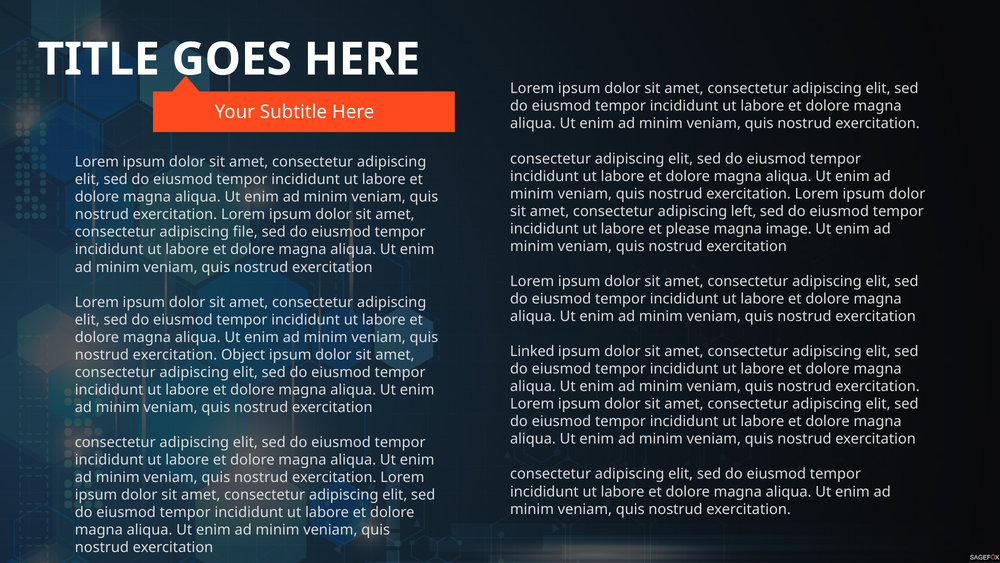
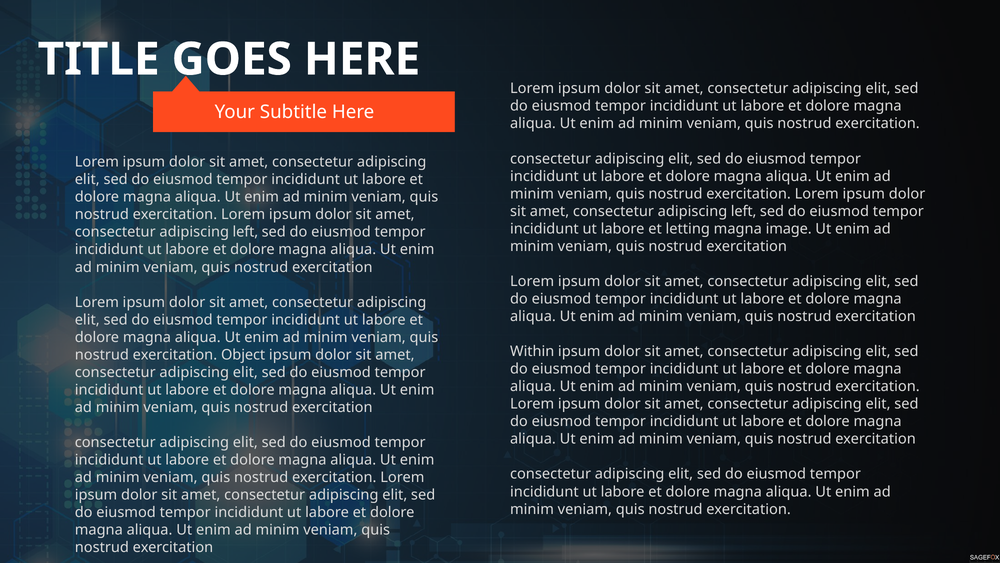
please: please -> letting
file at (245, 232): file -> left
Linked: Linked -> Within
